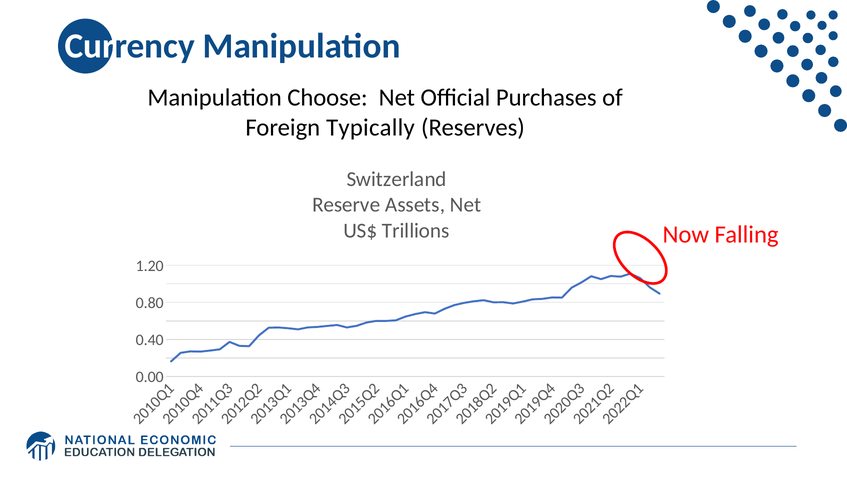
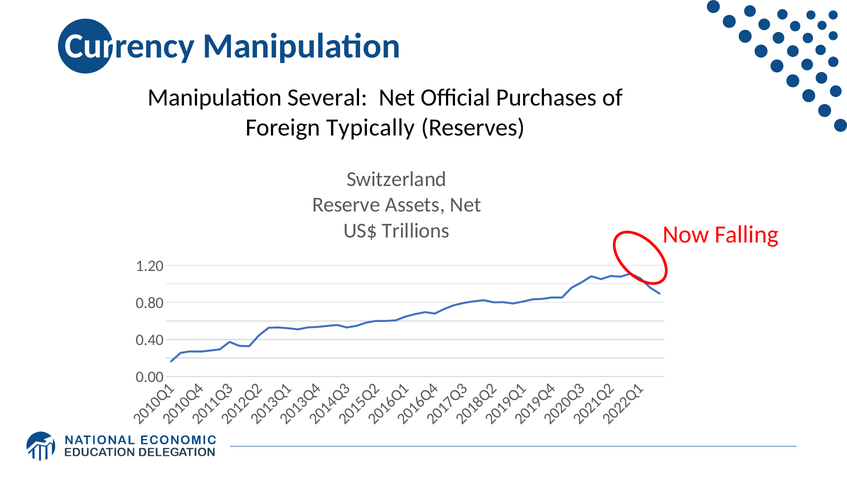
Choose: Choose -> Several
